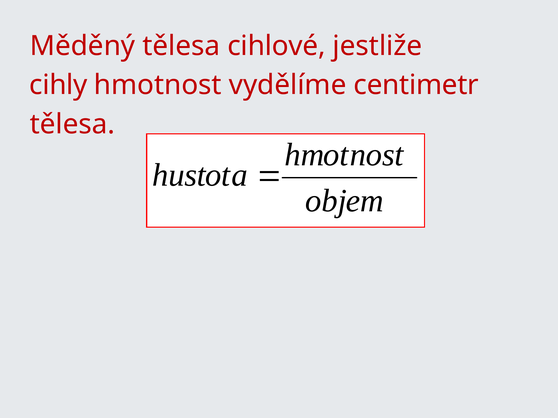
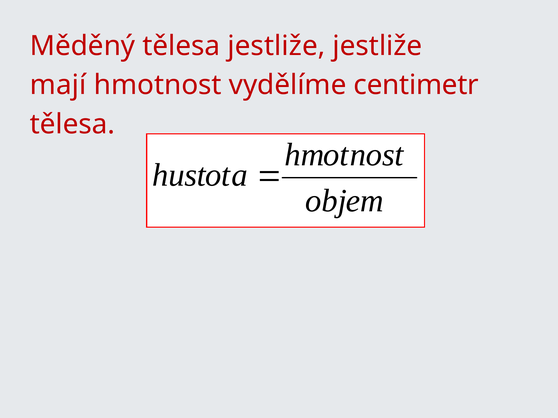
tělesa cihlové: cihlové -> jestliže
cihly: cihly -> mají
